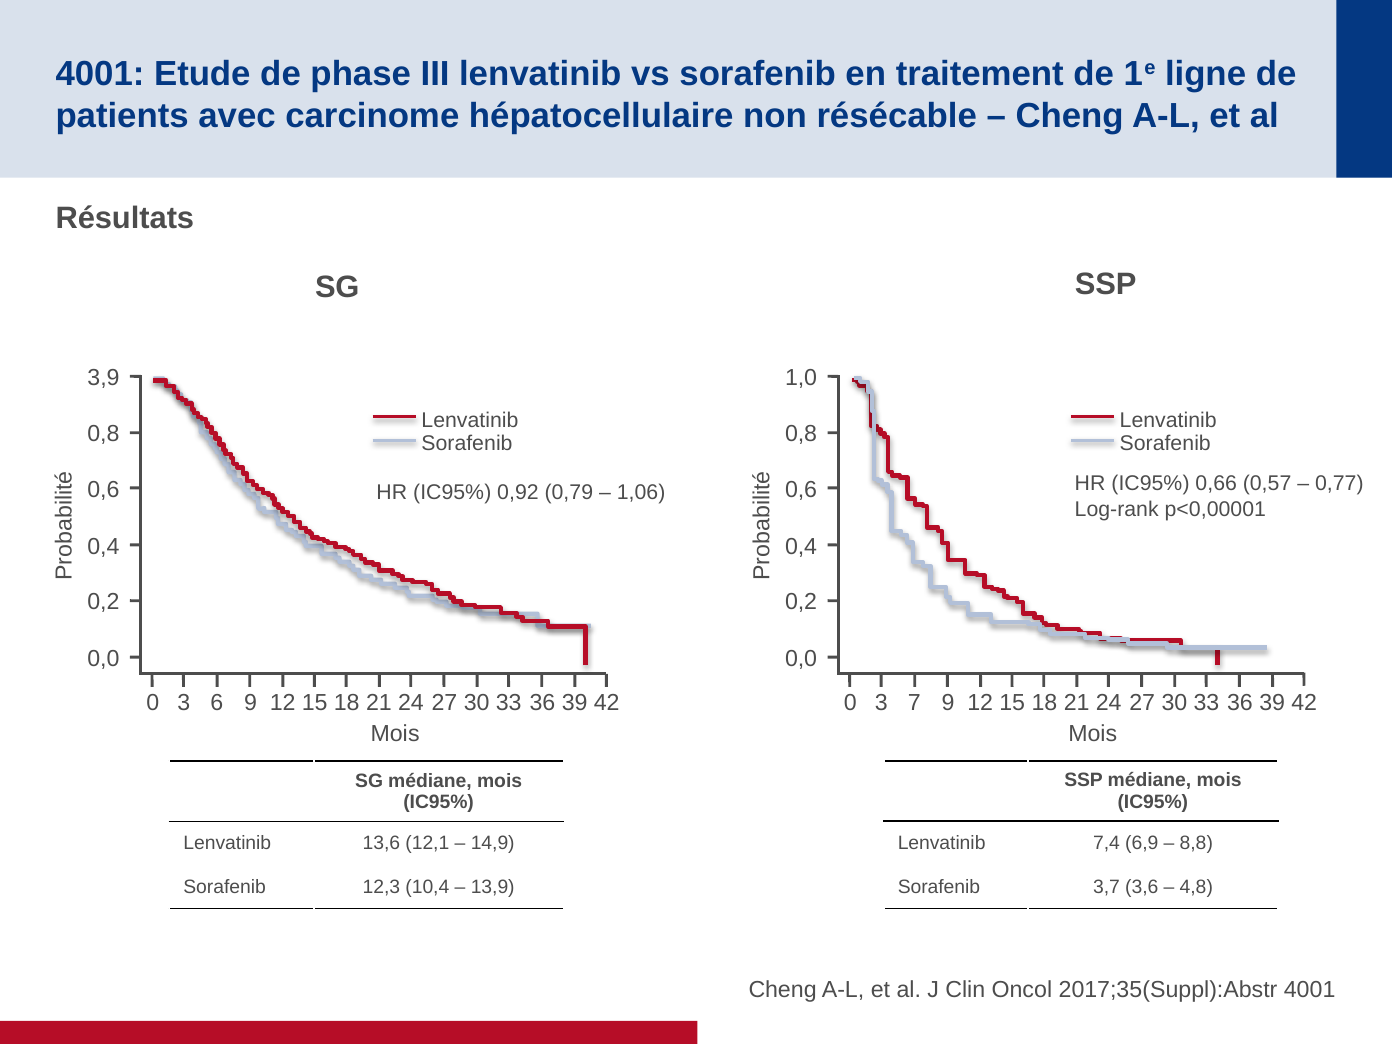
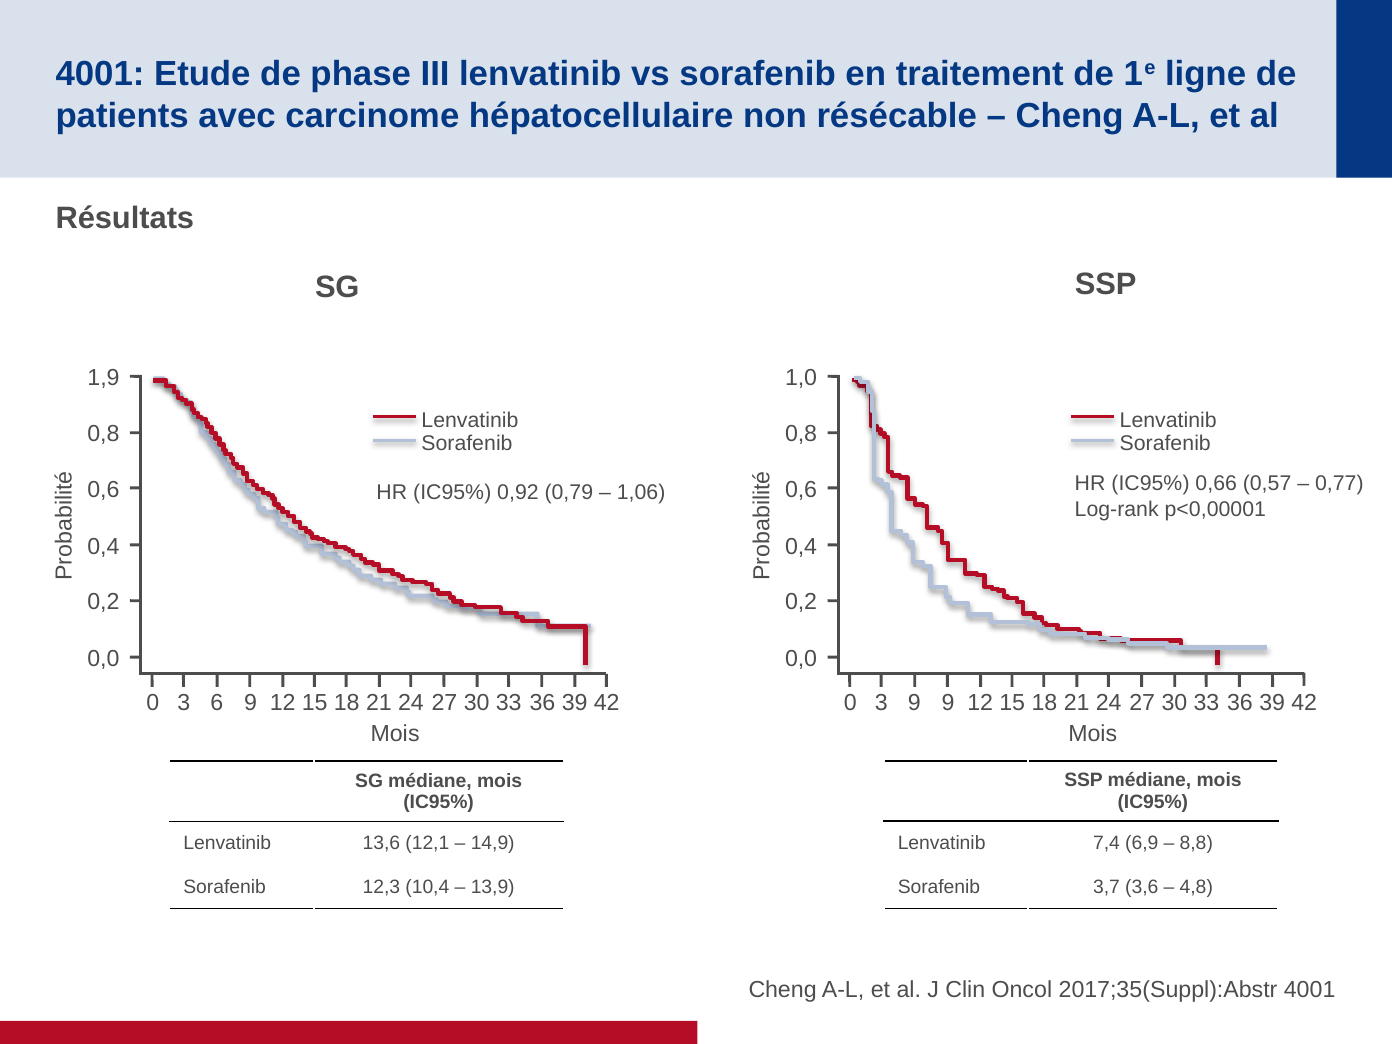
3,9: 3,9 -> 1,9
3 7: 7 -> 9
